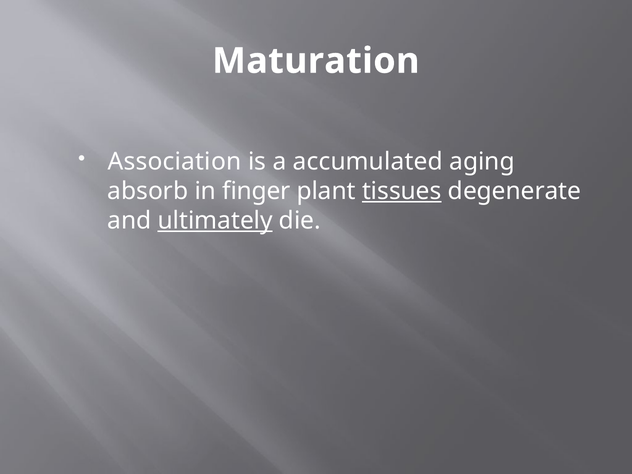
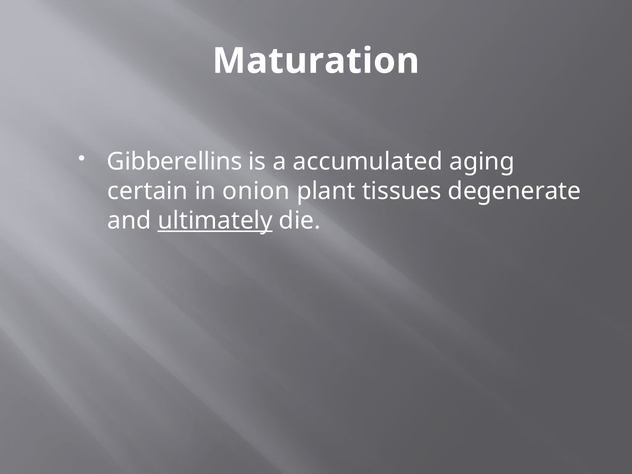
Association: Association -> Gibberellins
absorb: absorb -> certain
finger: finger -> onion
tissues underline: present -> none
